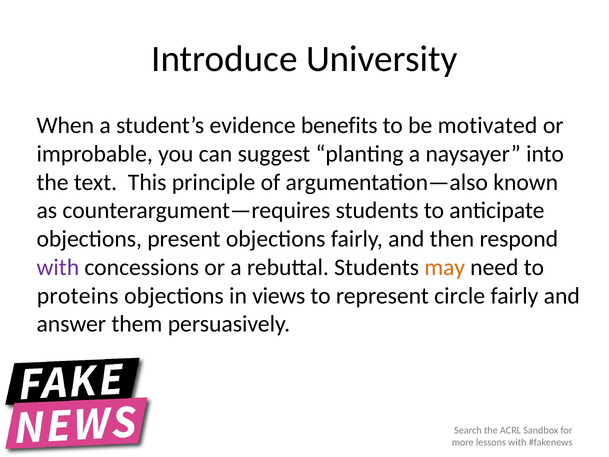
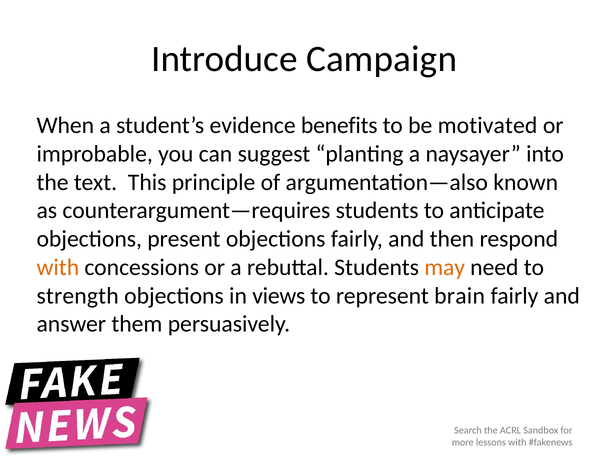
University: University -> Campaign
with at (58, 267) colour: purple -> orange
proteins: proteins -> strength
circle: circle -> brain
